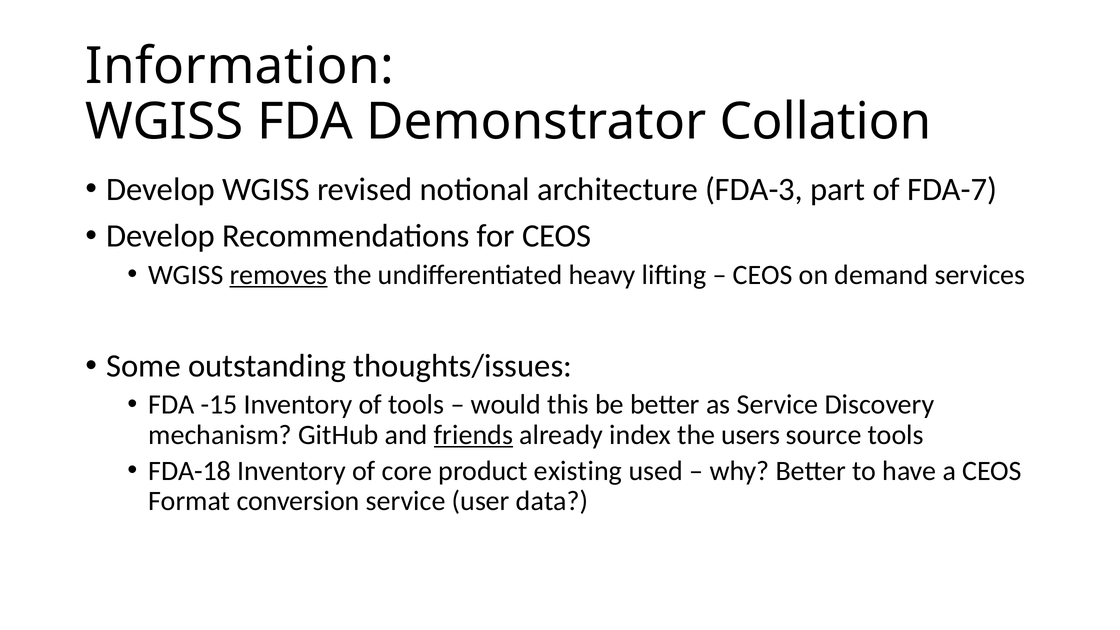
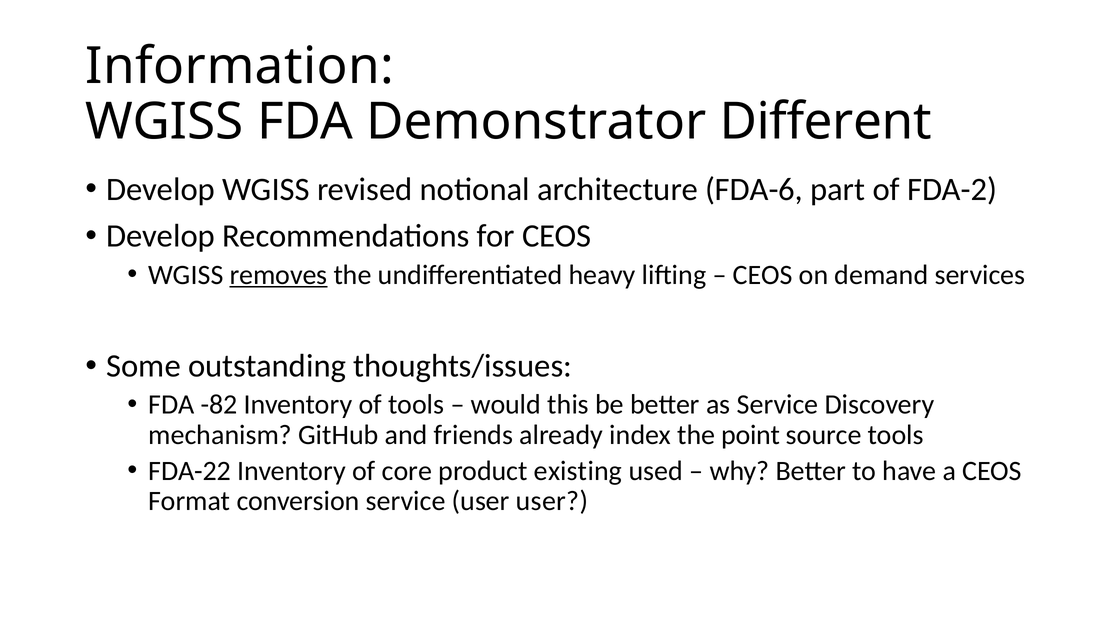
Collation: Collation -> Different
FDA-3: FDA-3 -> FDA-6
FDA-7: FDA-7 -> FDA-2
-15: -15 -> -82
friends underline: present -> none
users: users -> point
FDA-18: FDA-18 -> FDA-22
user data: data -> user
